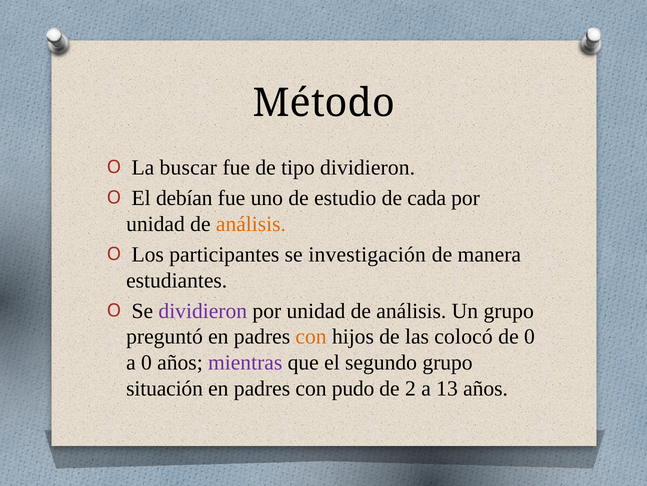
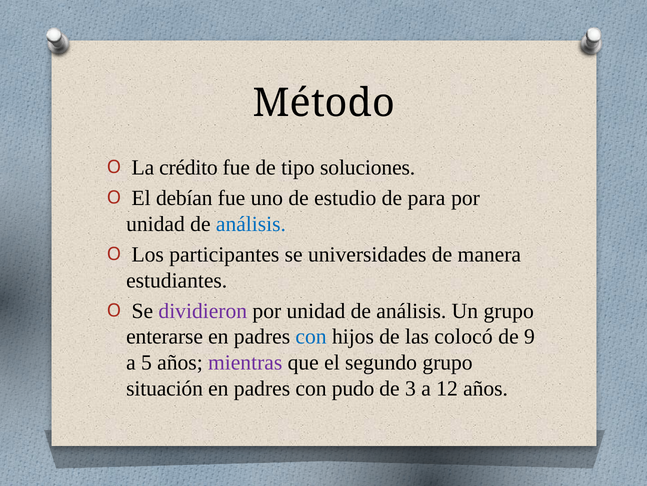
buscar: buscar -> crédito
tipo dividieron: dividieron -> soluciones
cada: cada -> para
análisis at (251, 224) colour: orange -> blue
investigación: investigación -> universidades
preguntó: preguntó -> enterarse
con at (311, 336) colour: orange -> blue
de 0: 0 -> 9
a 0: 0 -> 5
2: 2 -> 3
13: 13 -> 12
